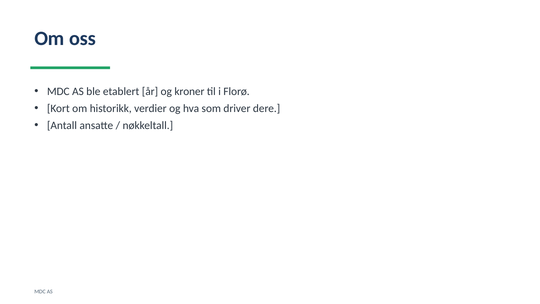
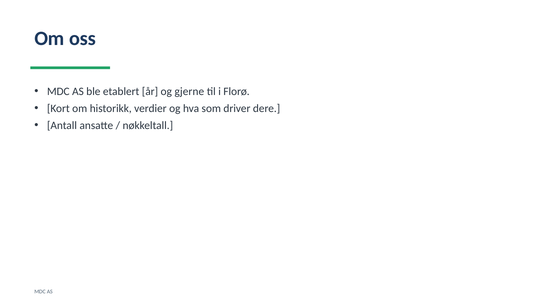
kroner: kroner -> gjerne
